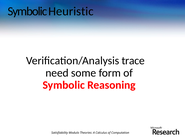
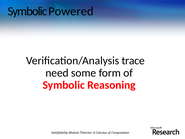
Heuristic: Heuristic -> Powered
